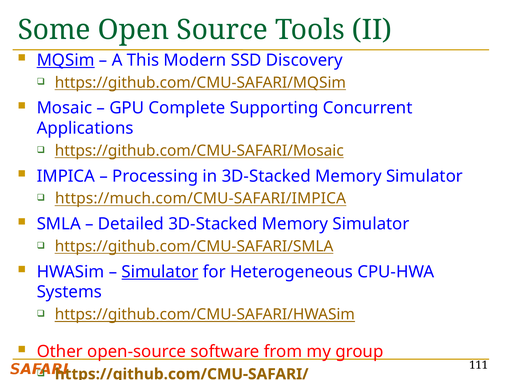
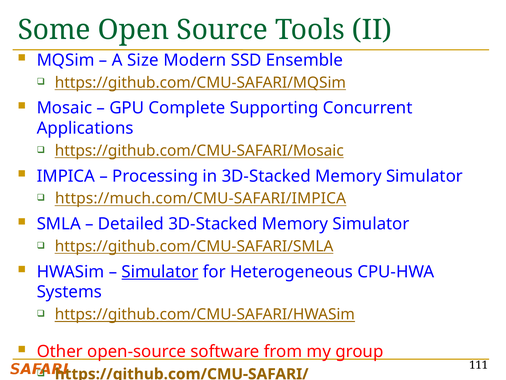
MQSim underline: present -> none
This: This -> Size
Discovery: Discovery -> Ensemble
